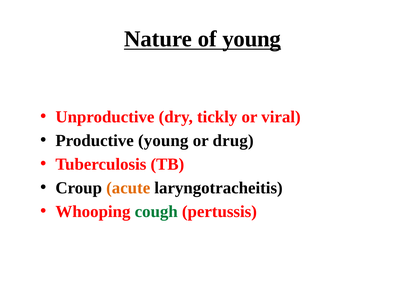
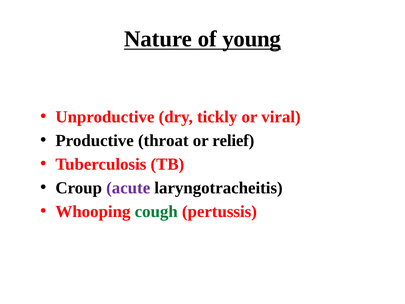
Productive young: young -> throat
drug: drug -> relief
acute colour: orange -> purple
